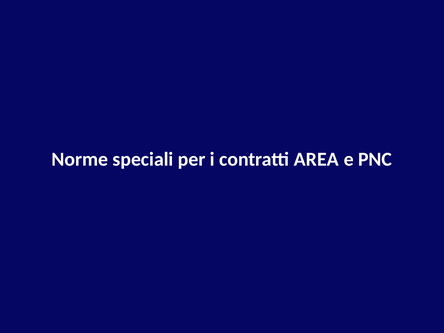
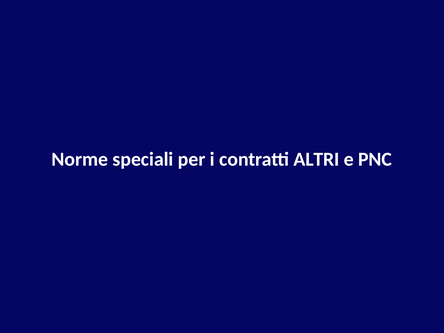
AREA: AREA -> ALTRI
